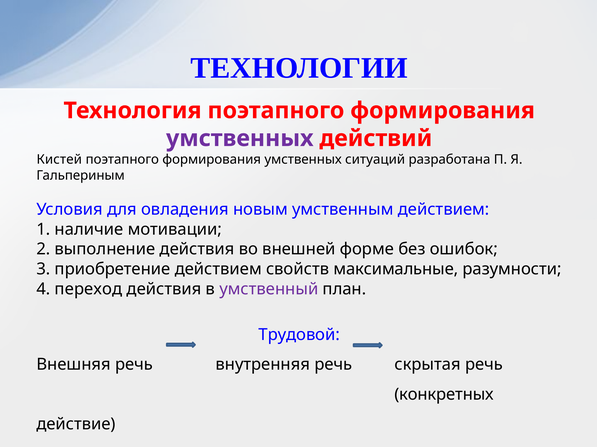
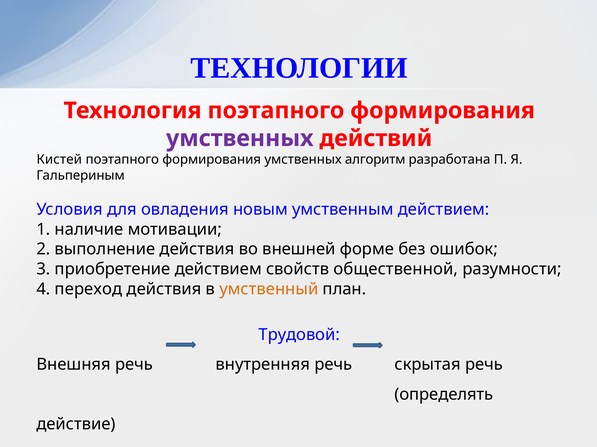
ситуаций: ситуаций -> алгоритм
максимальные: максимальные -> общественной
умственный colour: purple -> orange
конкретных: конкретных -> определять
